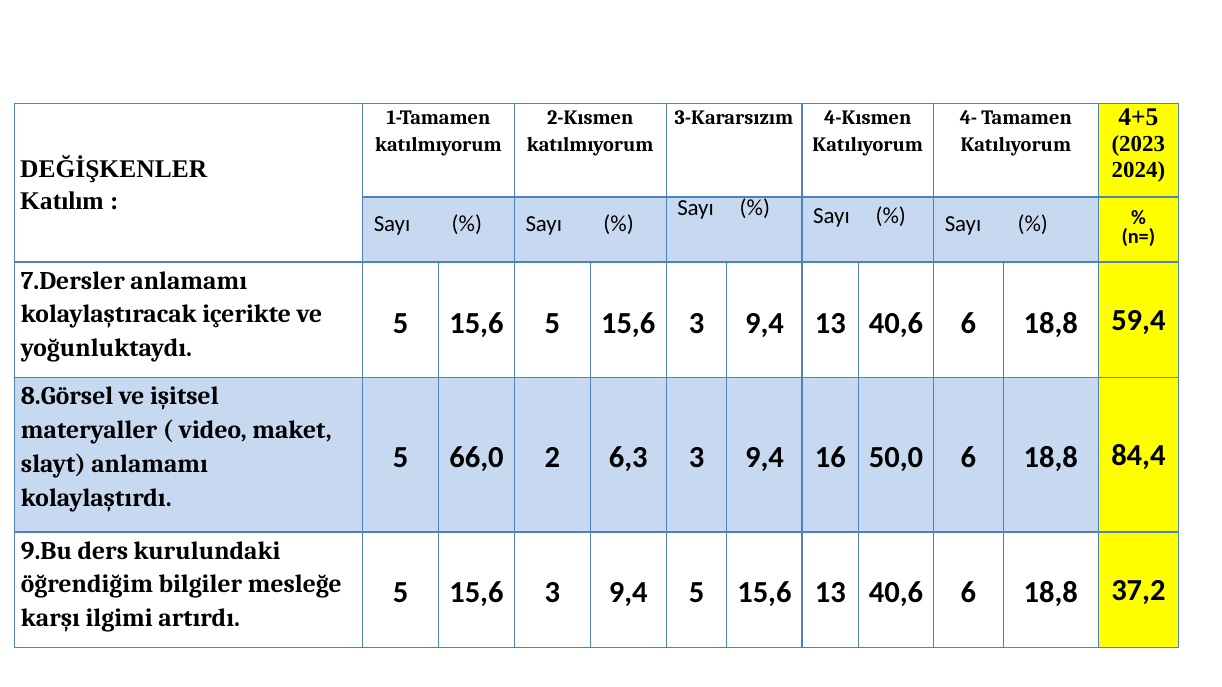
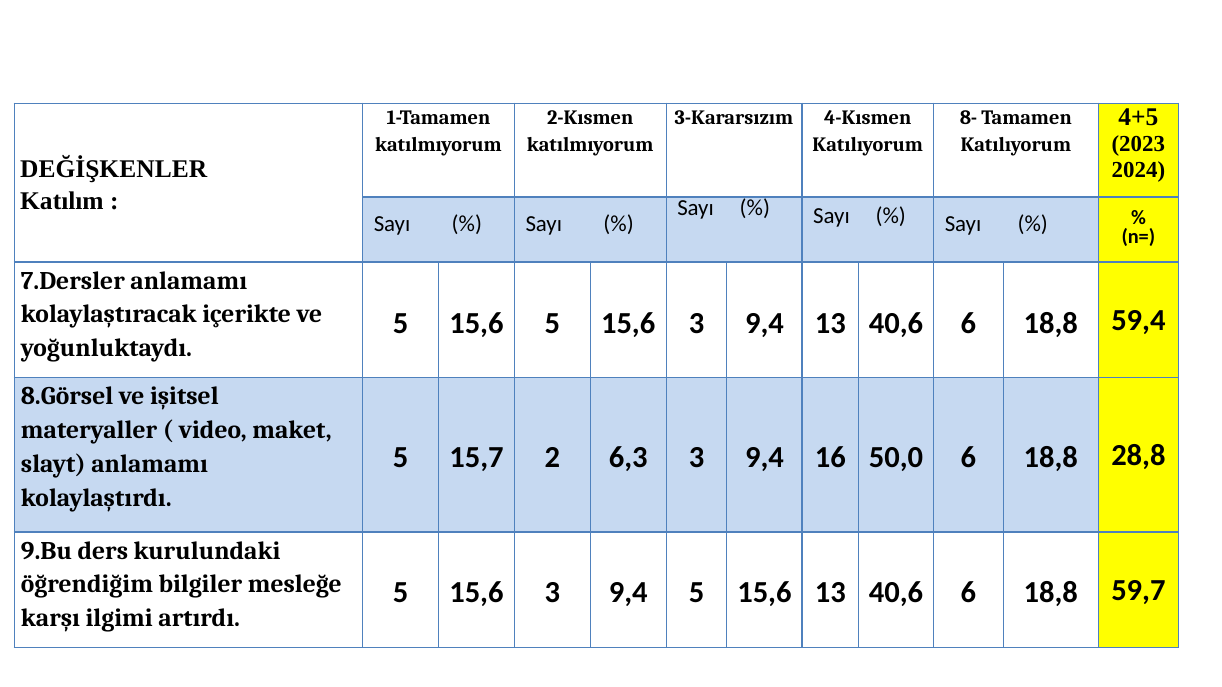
4-: 4- -> 8-
66,0: 66,0 -> 15,7
84,4: 84,4 -> 28,8
37,2: 37,2 -> 59,7
